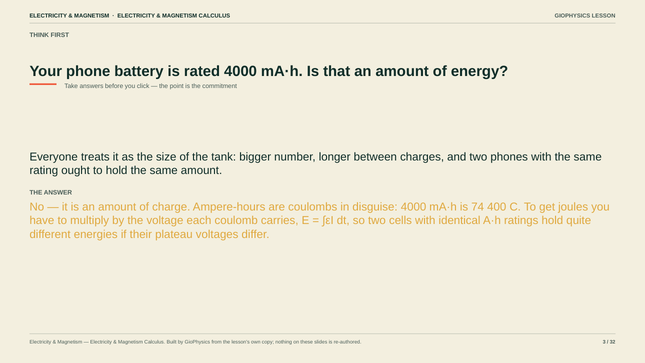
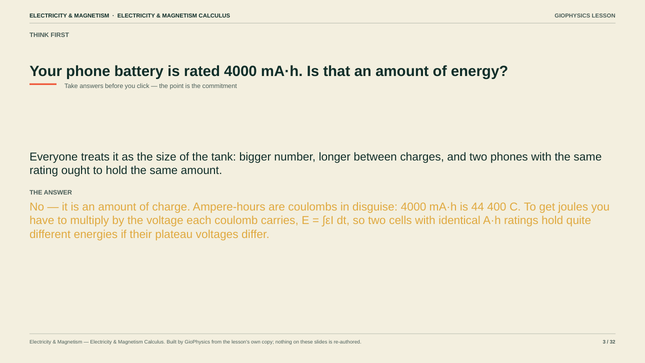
74: 74 -> 44
